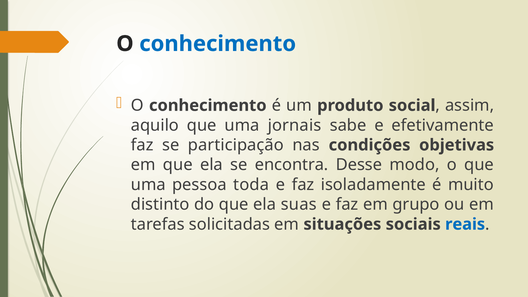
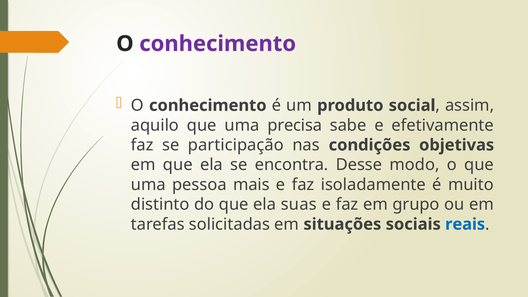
conhecimento at (218, 44) colour: blue -> purple
jornais: jornais -> precisa
toda: toda -> mais
